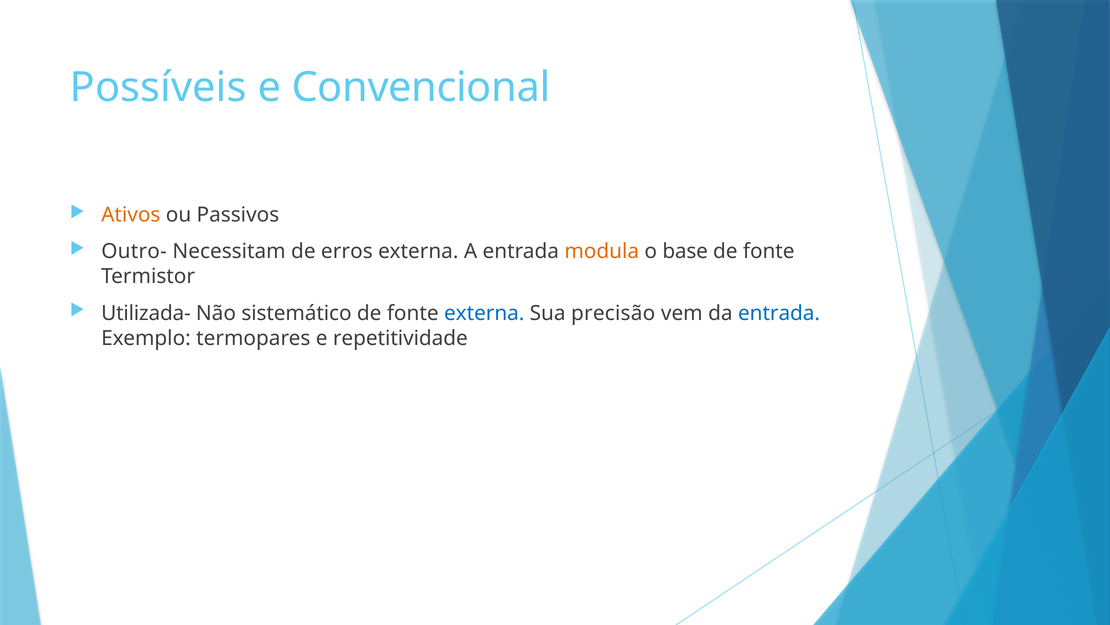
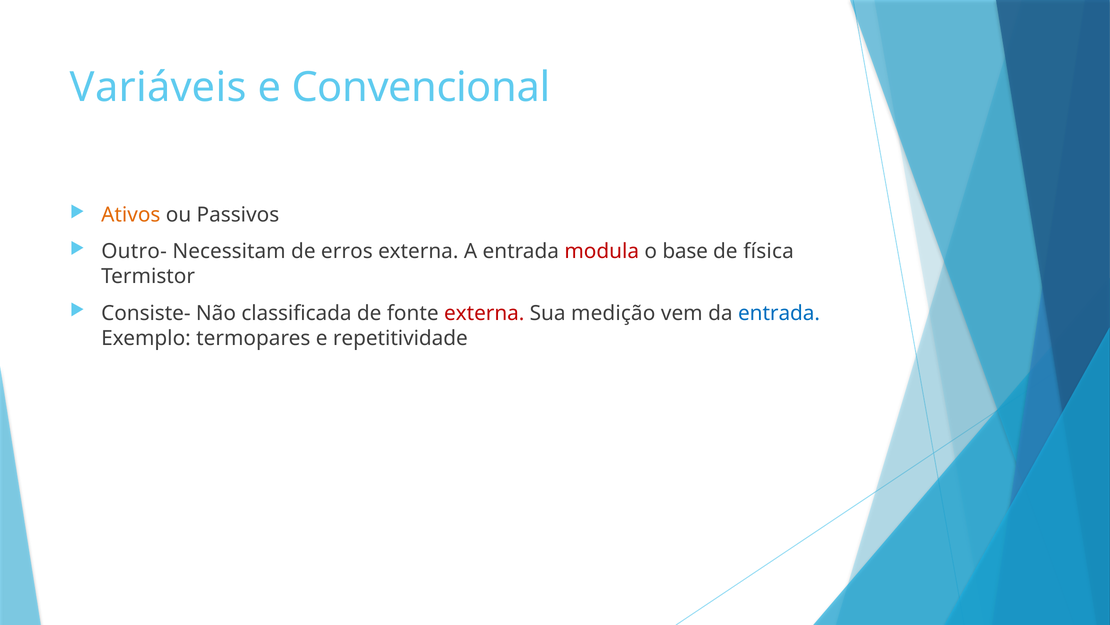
Possíveis: Possíveis -> Variáveis
modula colour: orange -> red
fonte at (769, 251): fonte -> física
Utilizada-: Utilizada- -> Consiste-
sistemático: sistemático -> classificada
externa at (484, 313) colour: blue -> red
precisão: precisão -> medição
